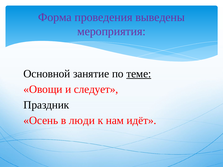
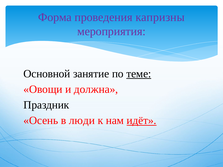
выведены: выведены -> капризны
следует: следует -> должна
идёт underline: none -> present
